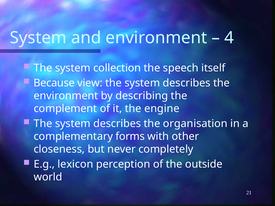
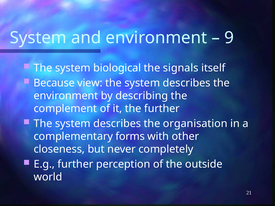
4: 4 -> 9
collection: collection -> biological
speech: speech -> signals
the engine: engine -> further
E.g lexicon: lexicon -> further
